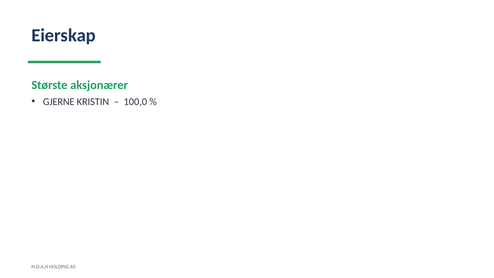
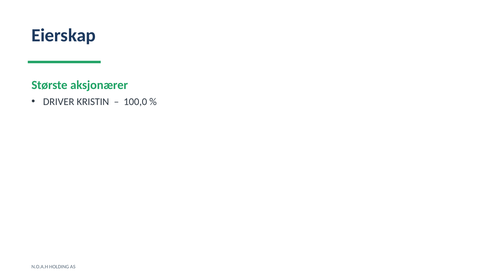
GJERNE: GJERNE -> DRIVER
